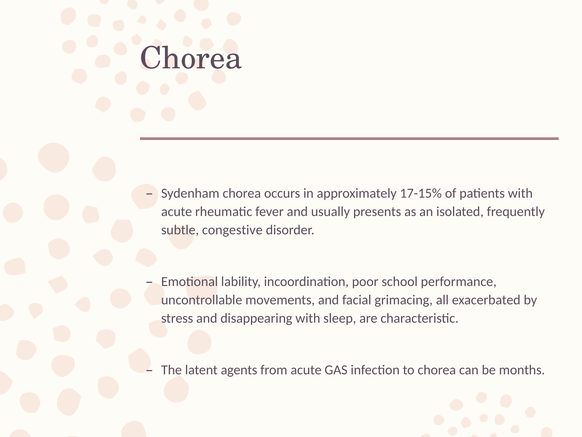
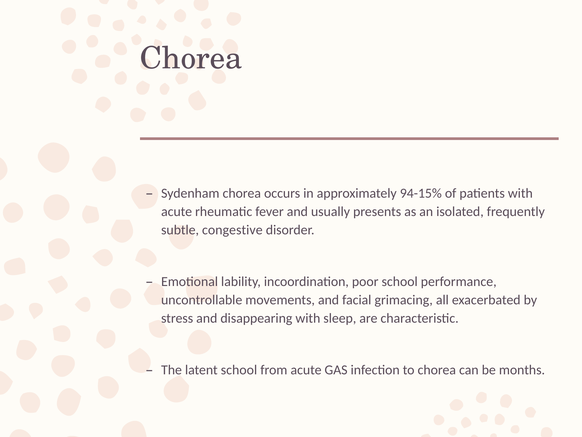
17-15%: 17-15% -> 94-15%
latent agents: agents -> school
